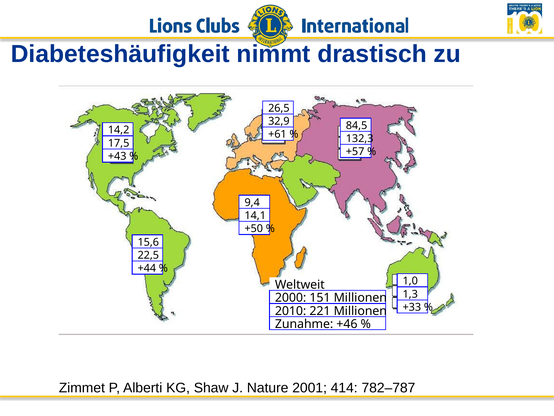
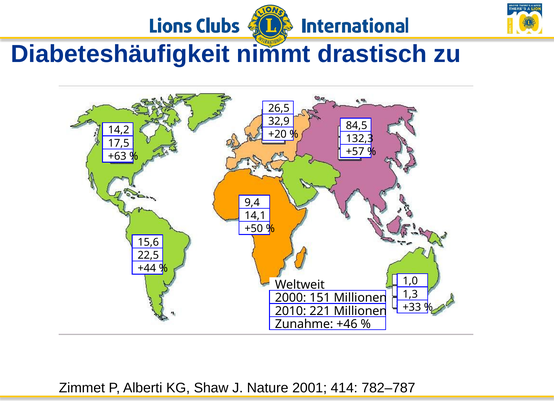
+61: +61 -> +20
+43: +43 -> +63
